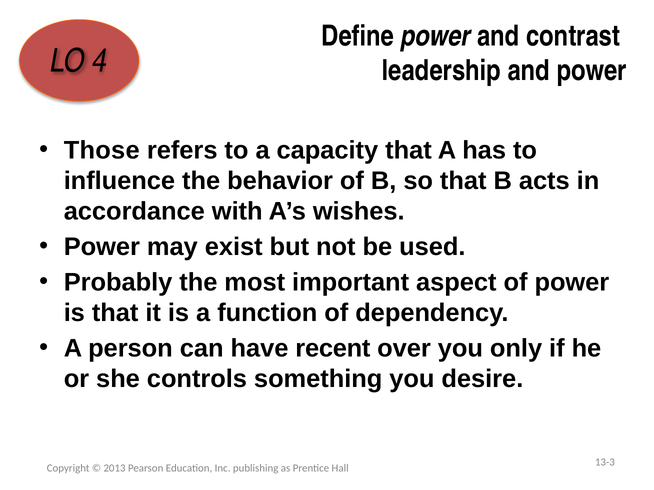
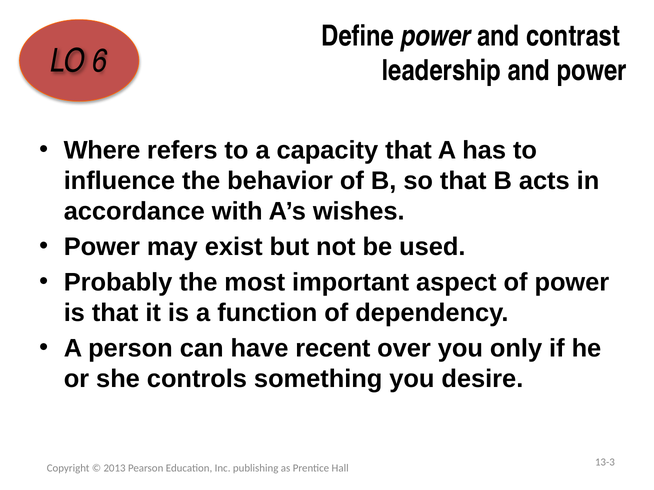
4: 4 -> 6
Those: Those -> Where
